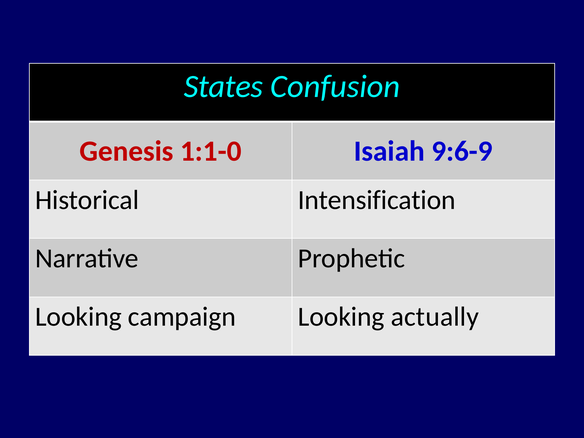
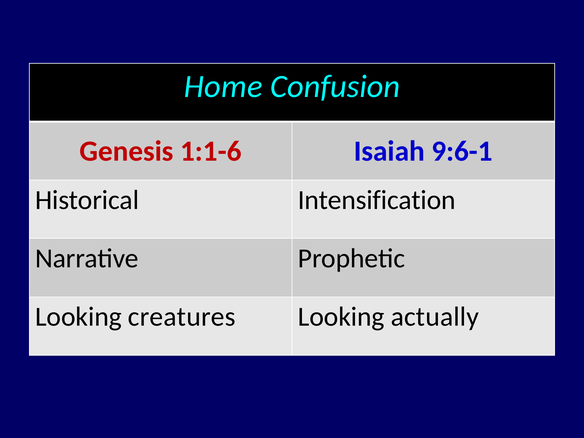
States: States -> Home
1:1-0: 1:1-0 -> 1:1-6
9:6-9: 9:6-9 -> 9:6-1
campaign: campaign -> creatures
